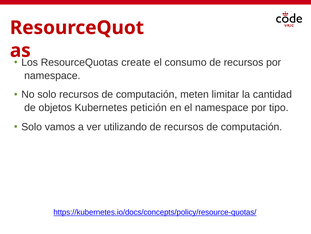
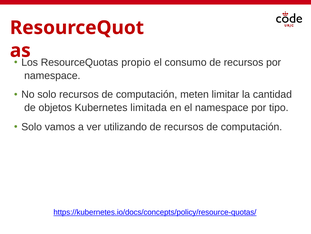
create: create -> propio
petición: petición -> limitada
